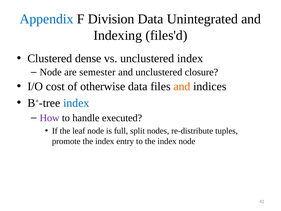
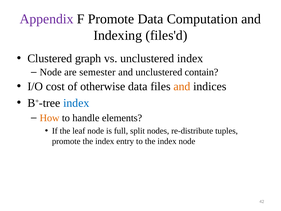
Appendix colour: blue -> purple
F Division: Division -> Promote
Unintegrated: Unintegrated -> Computation
dense: dense -> graph
closure: closure -> contain
How colour: purple -> orange
executed: executed -> elements
